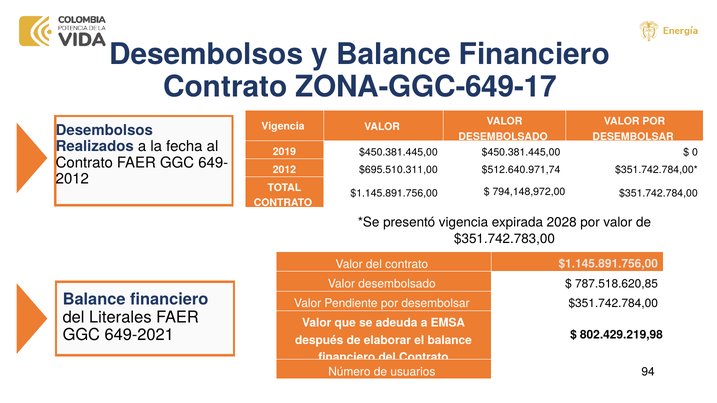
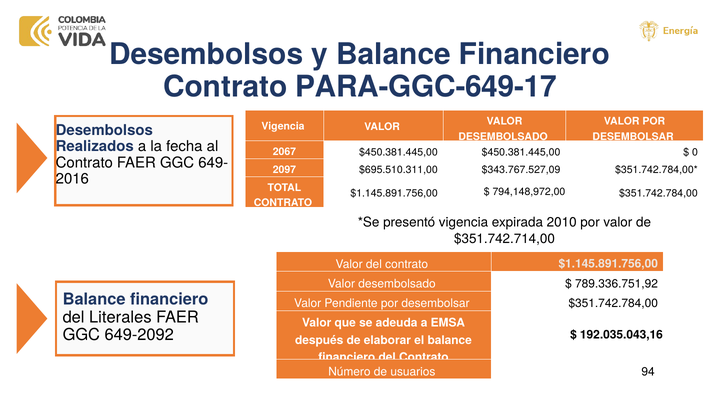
ZONA-GGC-649-17: ZONA-GGC-649-17 -> PARA-GGC-649-17
2019: 2019 -> 2067
2012 at (284, 170): 2012 -> 2097
$512.640.971,74: $512.640.971,74 -> $343.767.527,09
2012 at (72, 179): 2012 -> 2016
2028: 2028 -> 2010
$351.742.783,00: $351.742.783,00 -> $351.742.714,00
787.518.620,85: 787.518.620,85 -> 789.336.751,92
649-2021: 649-2021 -> 649-2092
802.429.219,98: 802.429.219,98 -> 192.035.043,16
